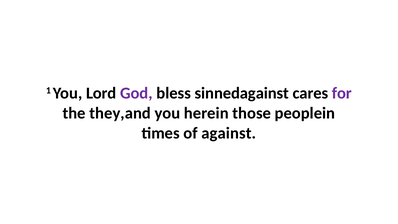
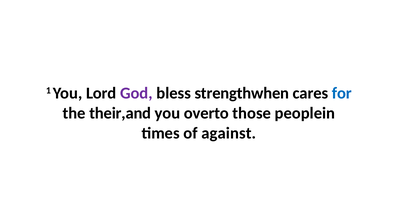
sinnedagainst: sinnedagainst -> strengthwhen
for colour: purple -> blue
they,and: they,and -> their,and
herein: herein -> overto
